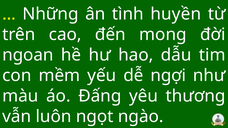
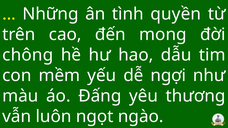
huyền: huyền -> quyền
ngoan: ngoan -> chông
